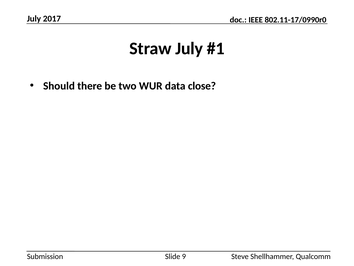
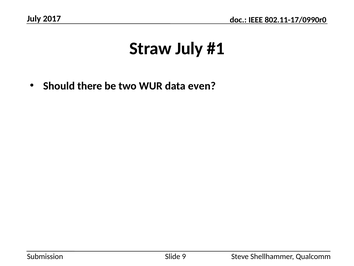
close: close -> even
